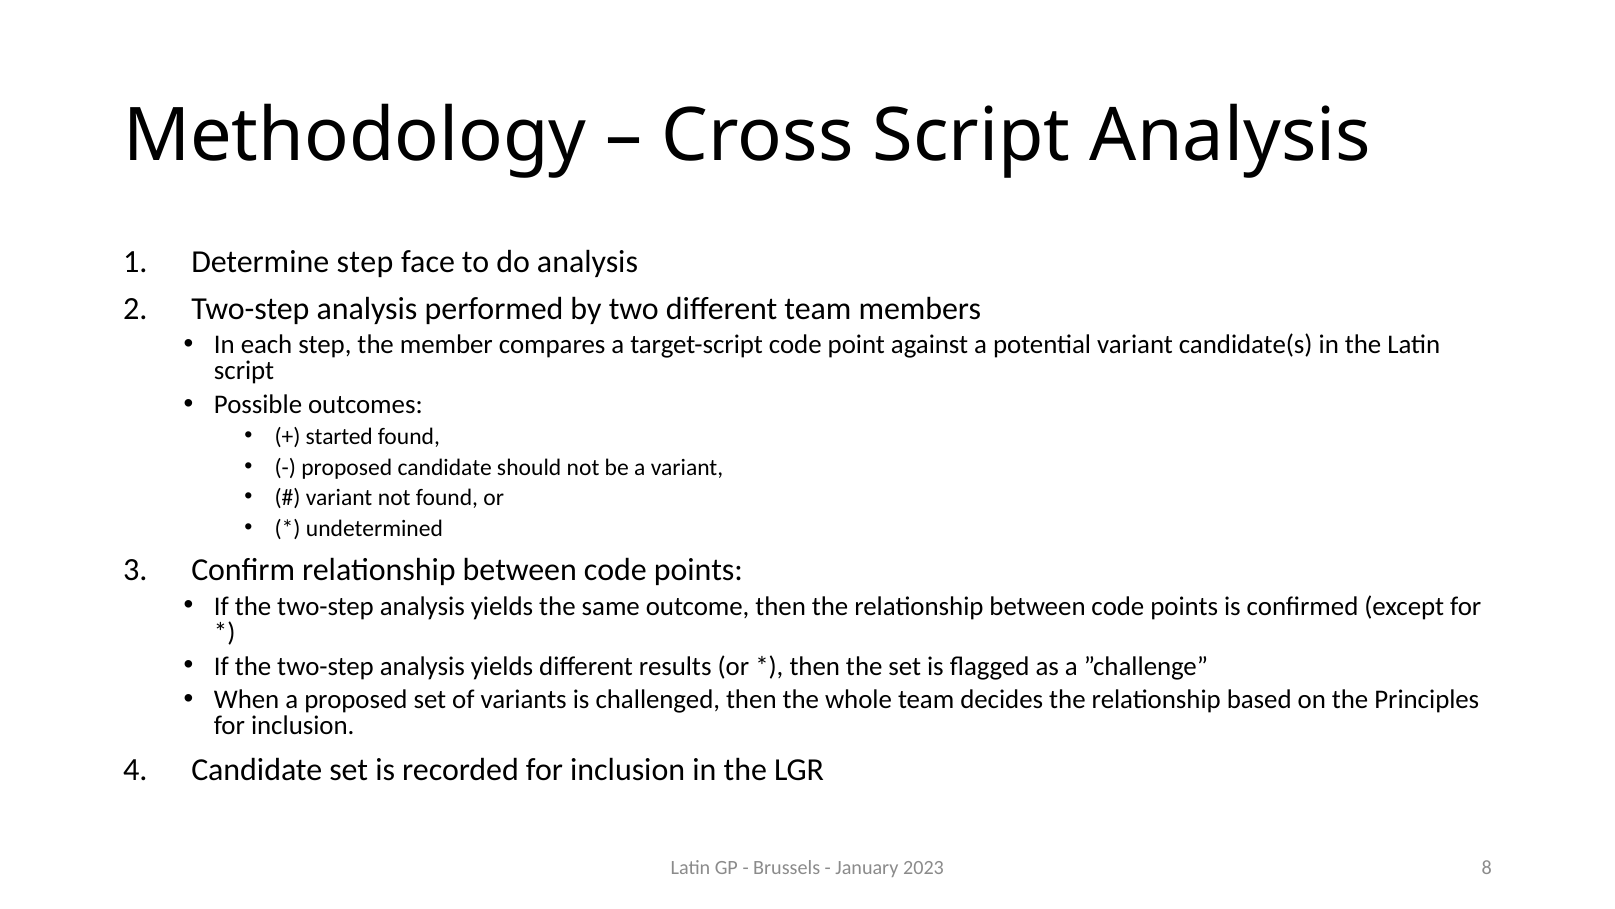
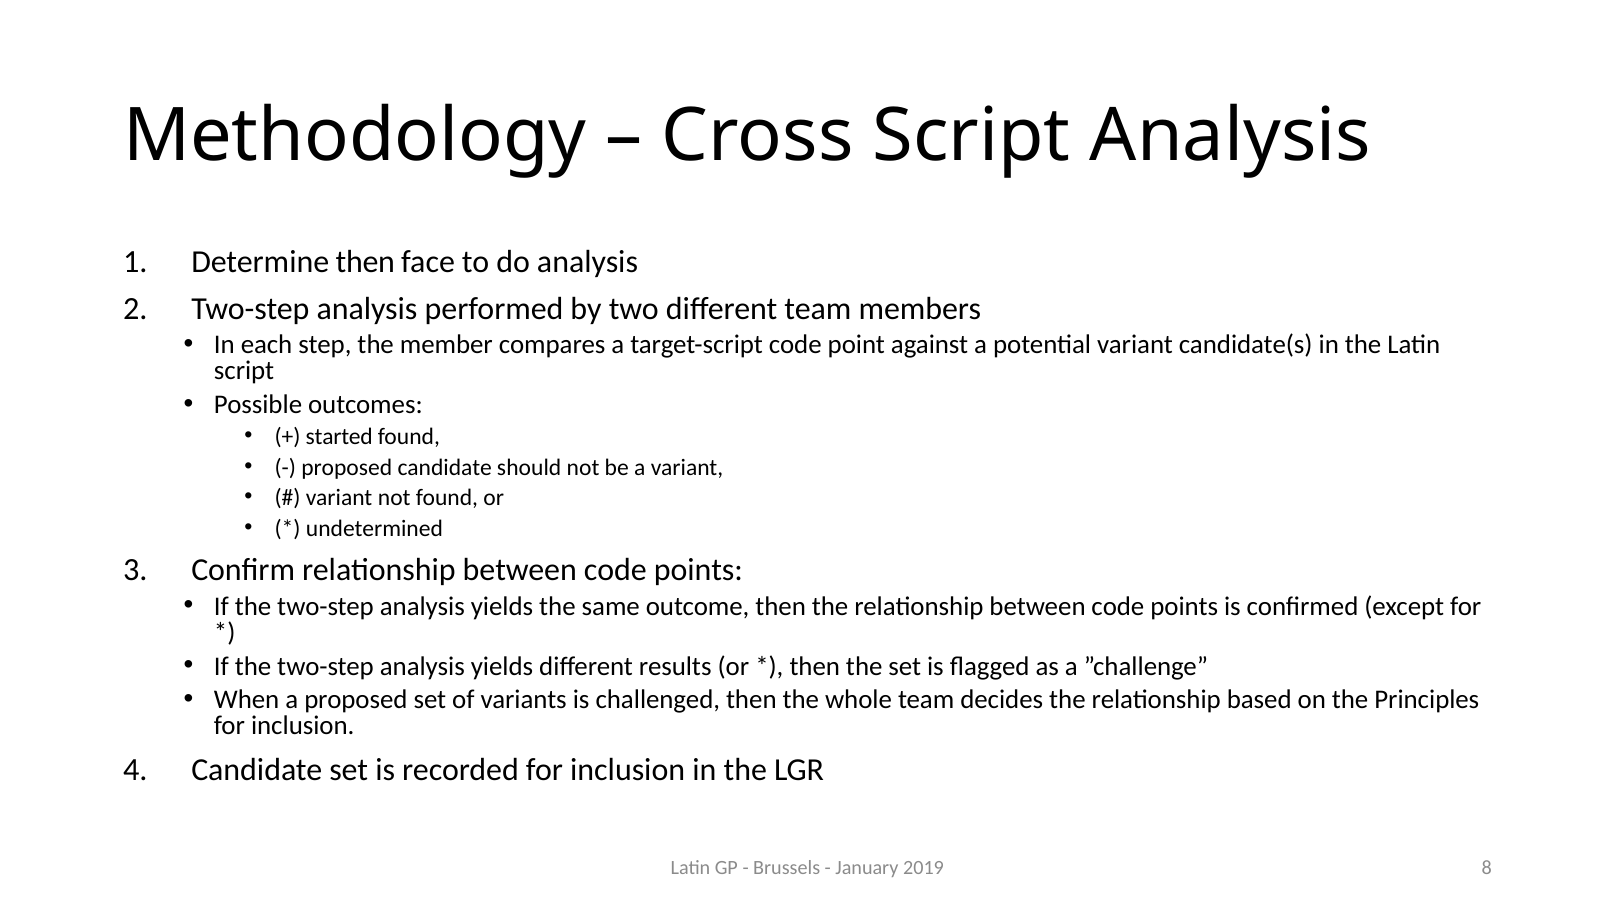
Determine step: step -> then
2023: 2023 -> 2019
